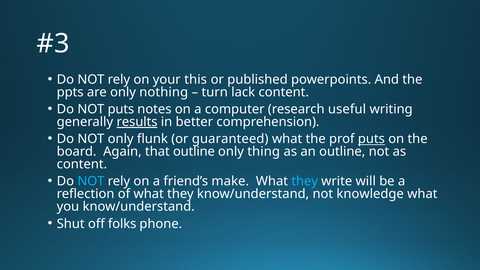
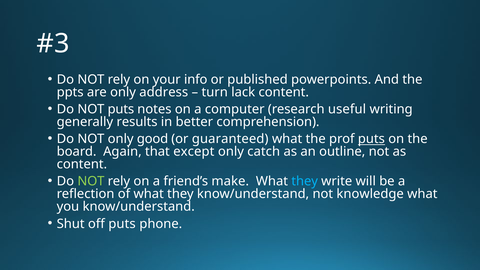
this: this -> info
nothing: nothing -> address
results underline: present -> none
flunk: flunk -> good
that outline: outline -> except
thing: thing -> catch
NOT at (91, 181) colour: light blue -> light green
off folks: folks -> puts
